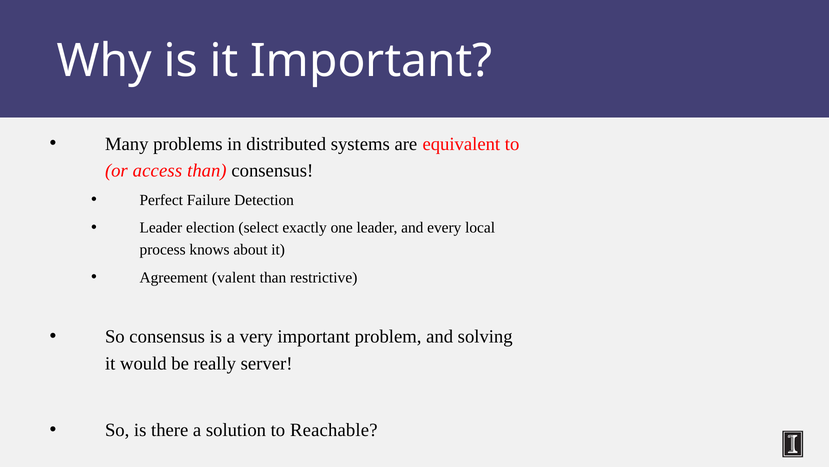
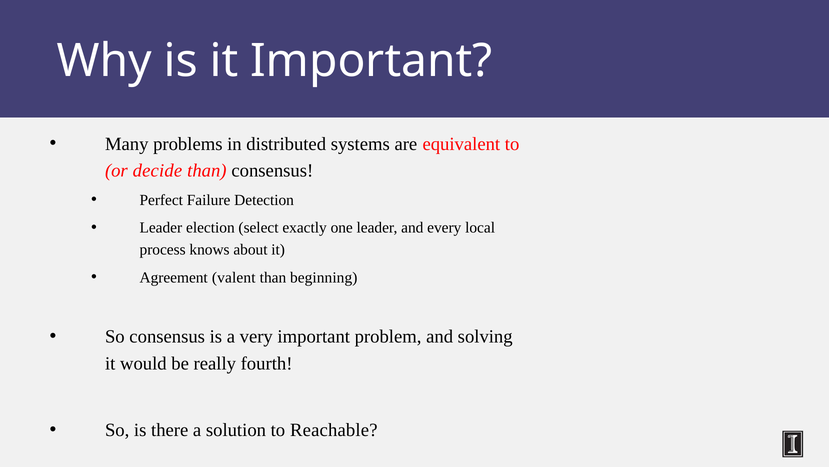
access: access -> decide
restrictive: restrictive -> beginning
server: server -> fourth
